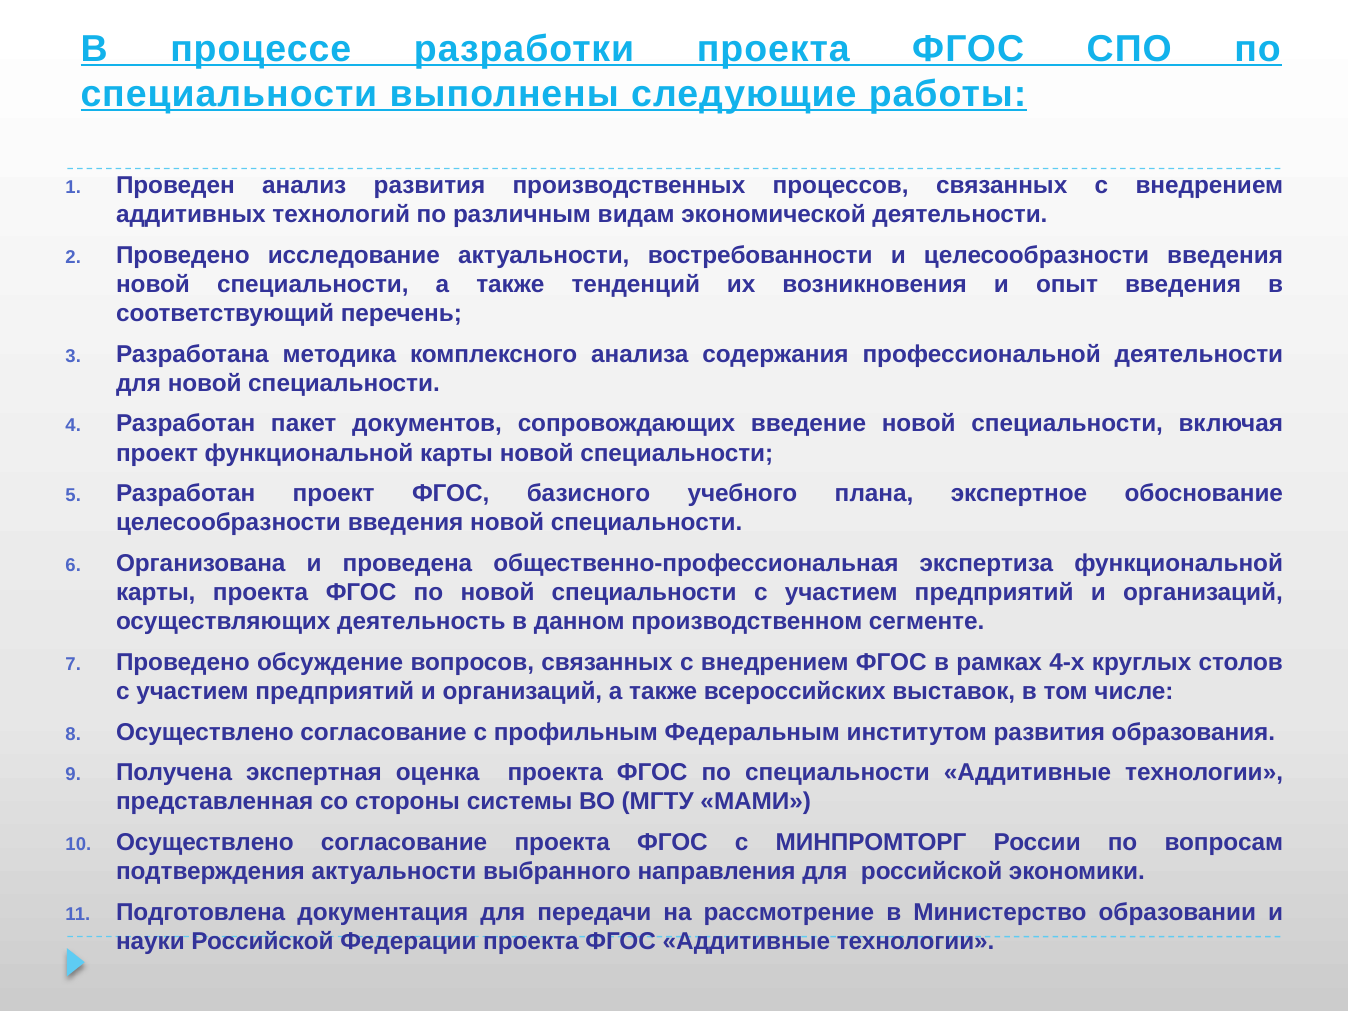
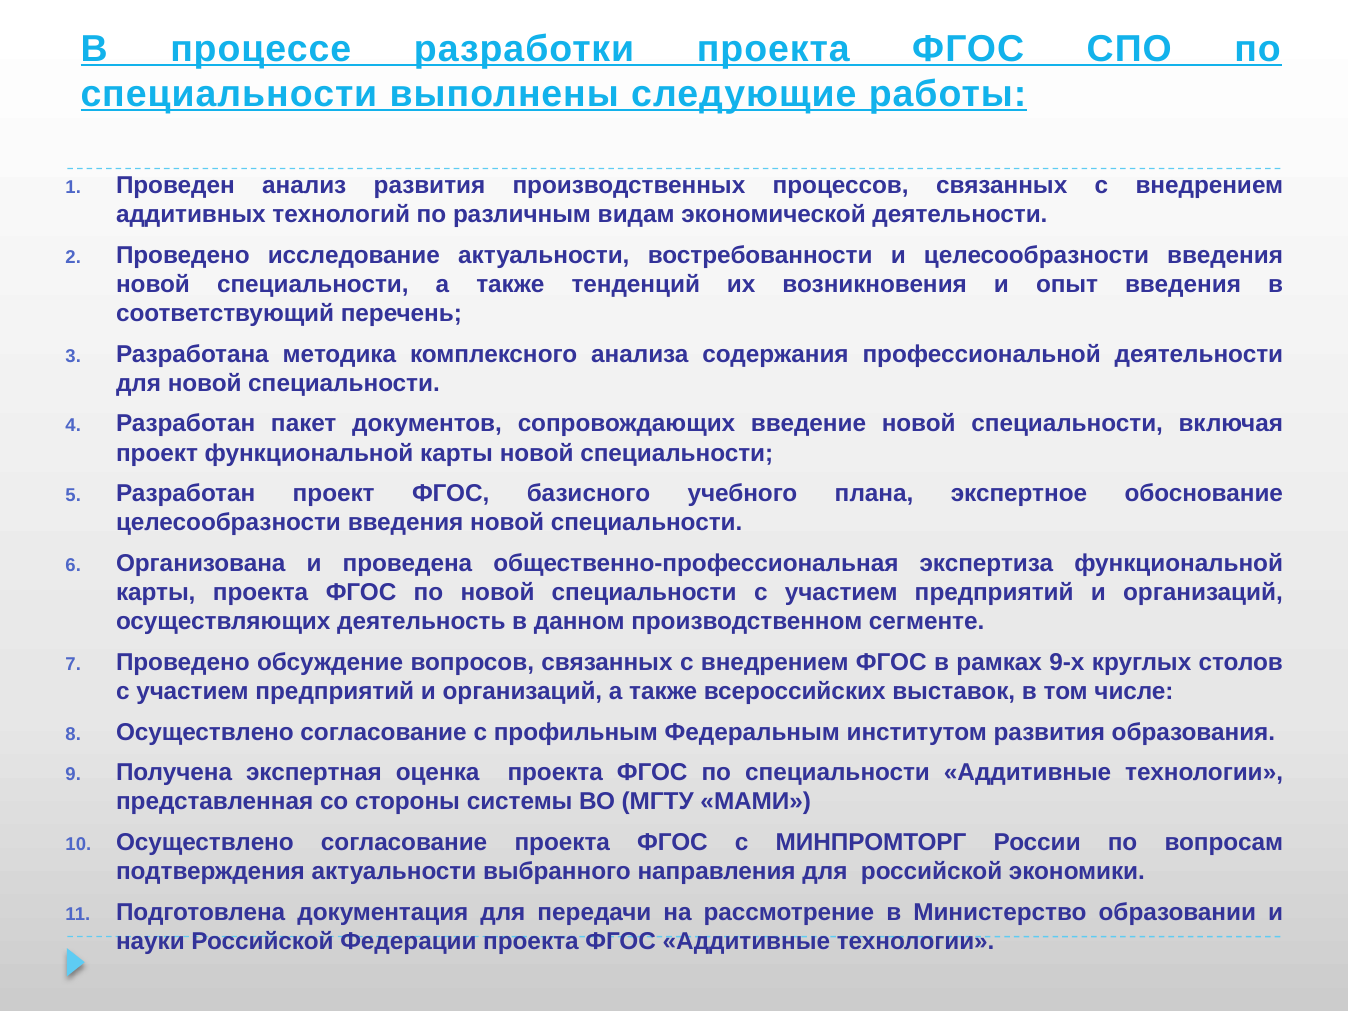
4-х: 4-х -> 9-х
